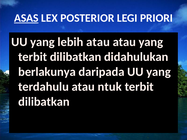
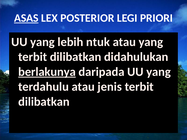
lebih atau: atau -> ntuk
berlakunya underline: none -> present
ntuk: ntuk -> jenis
